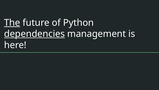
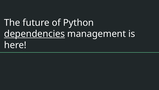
The underline: present -> none
